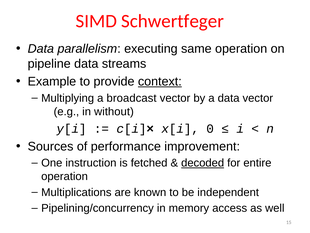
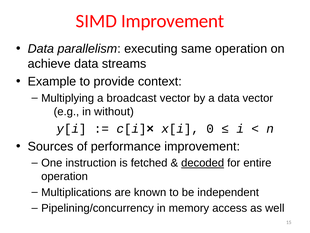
SIMD Schwertfeger: Schwertfeger -> Improvement
pipeline: pipeline -> achieve
context underline: present -> none
